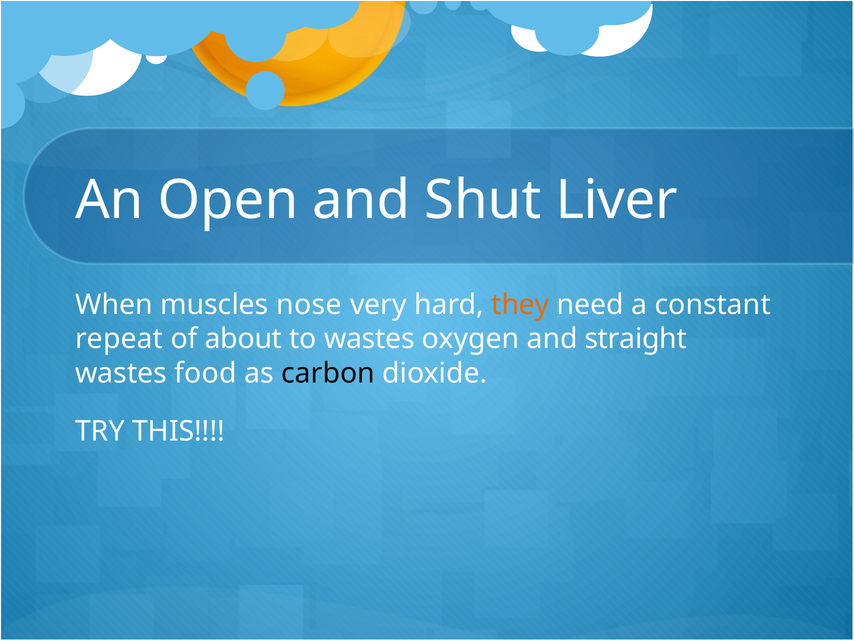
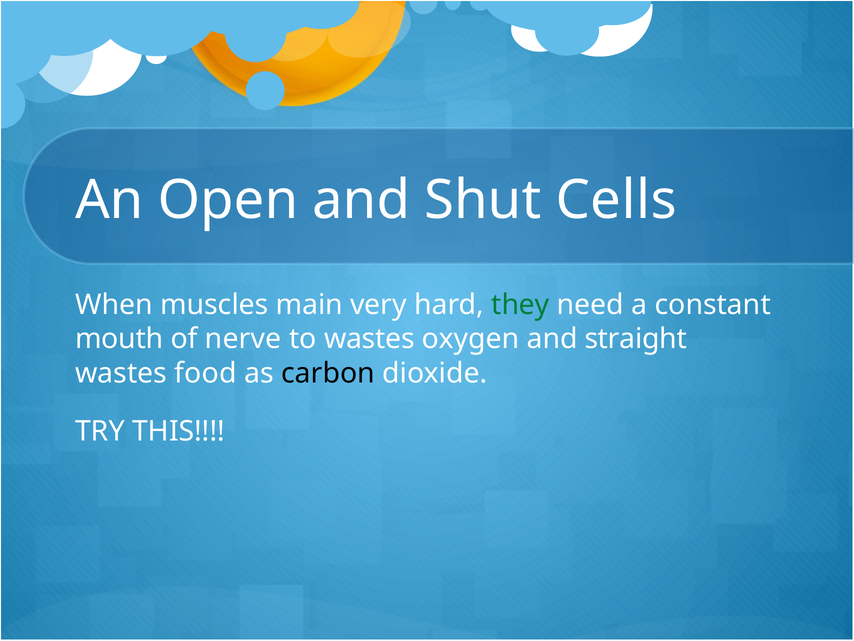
Liver: Liver -> Cells
nose: nose -> main
they colour: orange -> green
repeat: repeat -> mouth
about: about -> nerve
